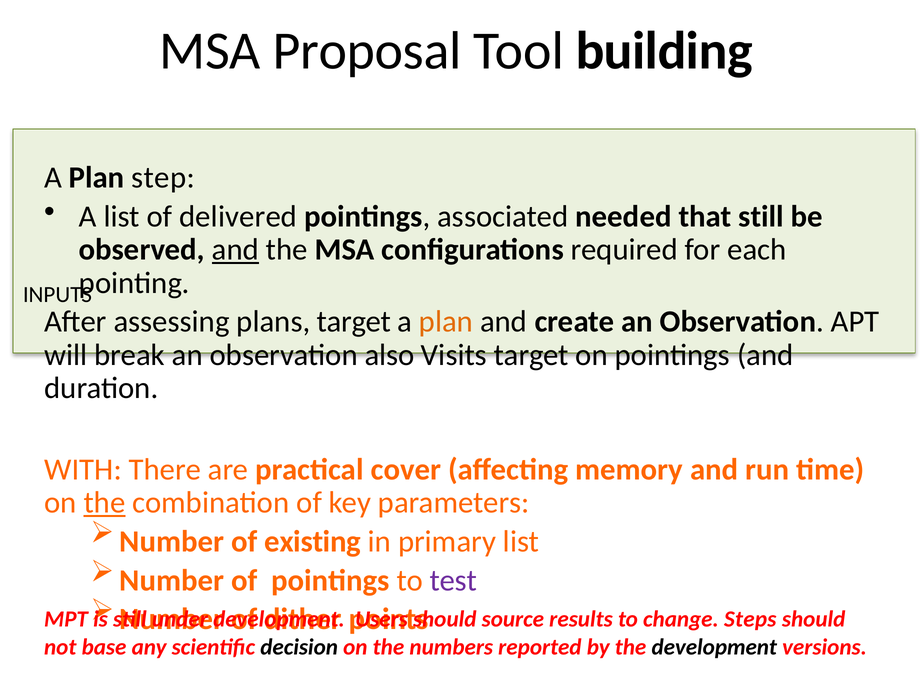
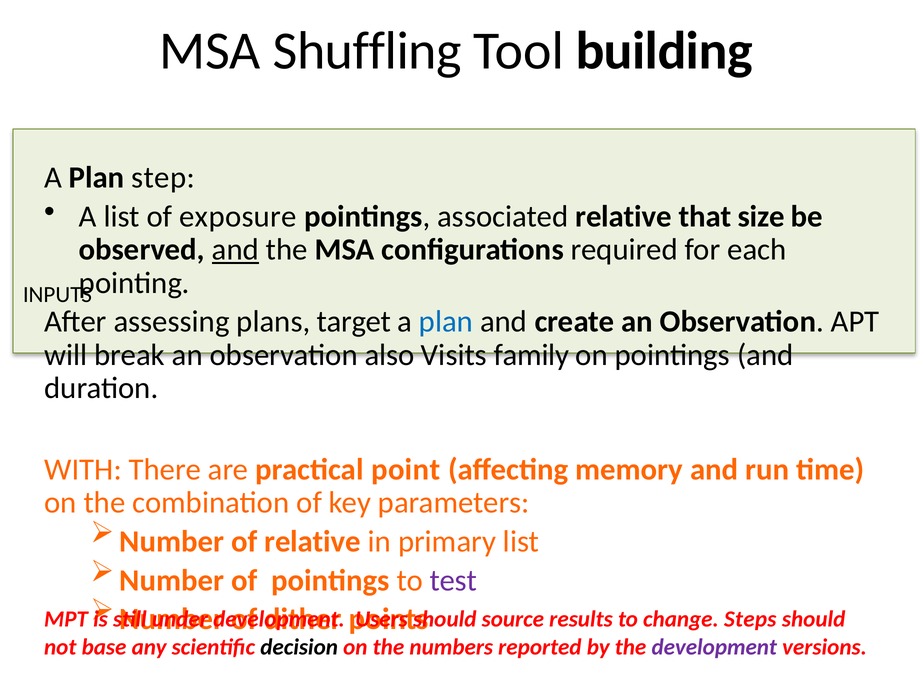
Proposal: Proposal -> Shuffling
delivered: delivered -> exposure
associated needed: needed -> relative
that still: still -> size
plan at (446, 322) colour: orange -> blue
Visits target: target -> family
cover: cover -> point
the at (104, 503) underline: present -> none
of existing: existing -> relative
development at (714, 647) colour: black -> purple
